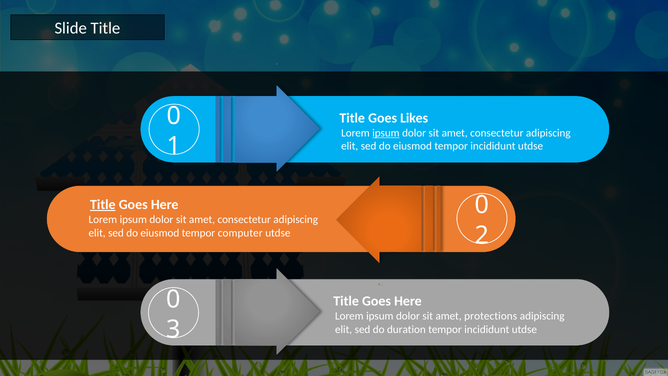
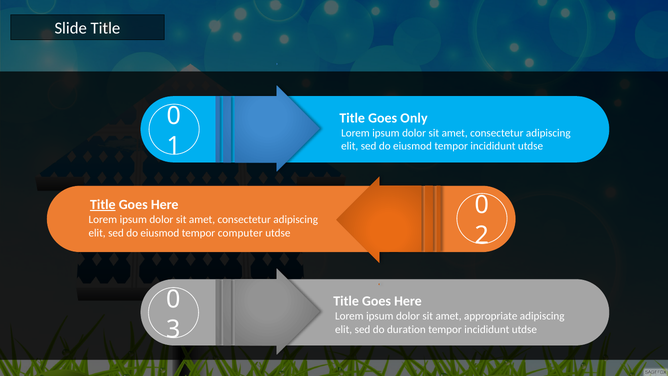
Likes: Likes -> Only
ipsum at (386, 133) underline: present -> none
protections: protections -> appropriate
